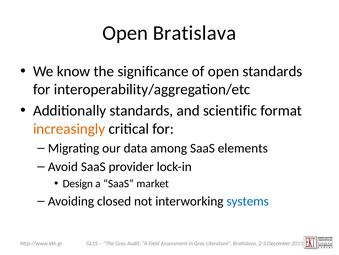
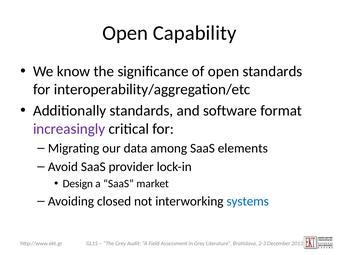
Open Bratislava: Bratislava -> Capability
scientific: scientific -> software
increasingly colour: orange -> purple
